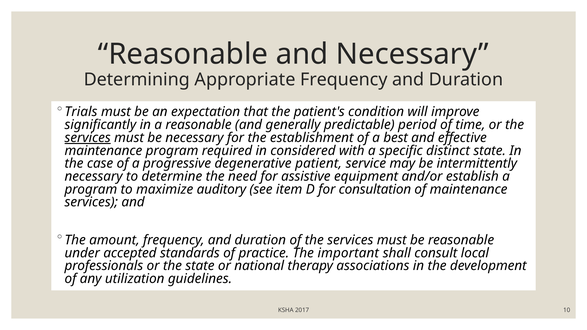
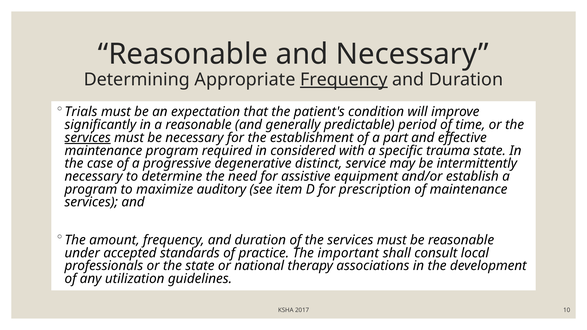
Frequency at (344, 80) underline: none -> present
best: best -> part
distinct: distinct -> trauma
patient: patient -> distinct
consultation: consultation -> prescription
